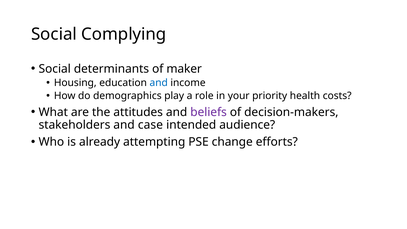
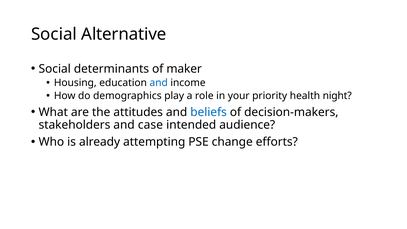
Complying: Complying -> Alternative
costs: costs -> night
beliefs colour: purple -> blue
